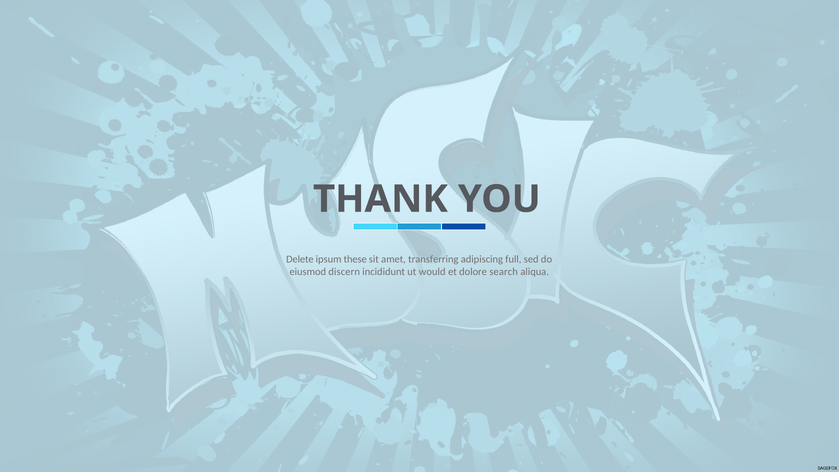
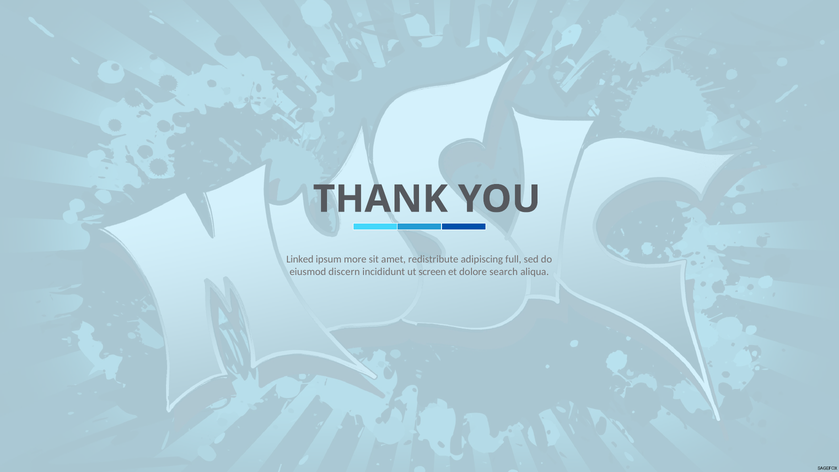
Delete: Delete -> Linked
these: these -> more
transferring: transferring -> redistribute
would: would -> screen
